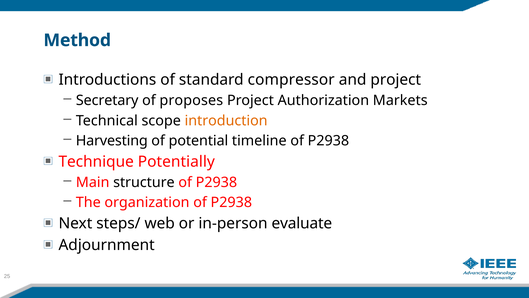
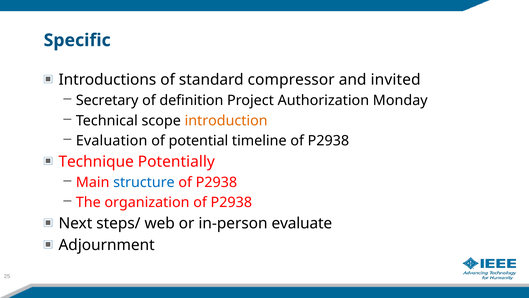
Method: Method -> Specific
and project: project -> invited
proposes: proposes -> definition
Markets: Markets -> Monday
Harvesting: Harvesting -> Evaluation
structure colour: black -> blue
